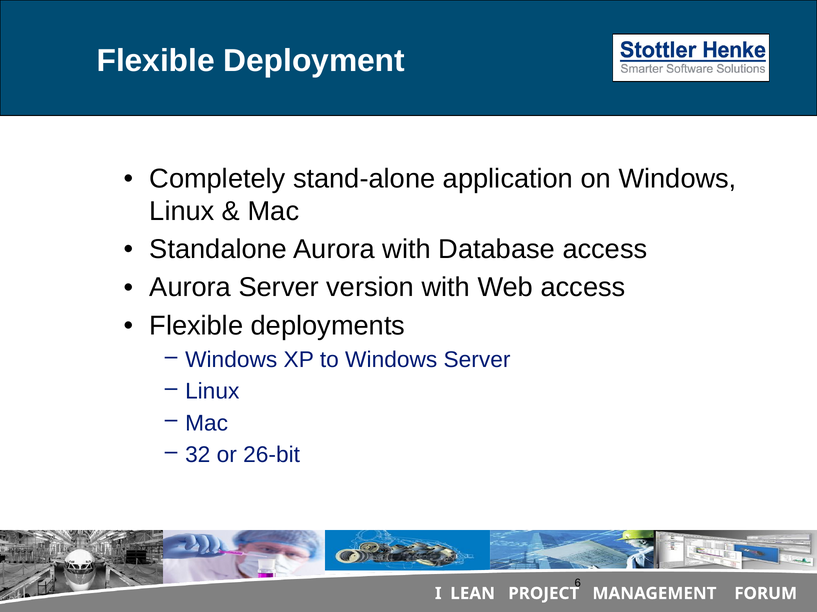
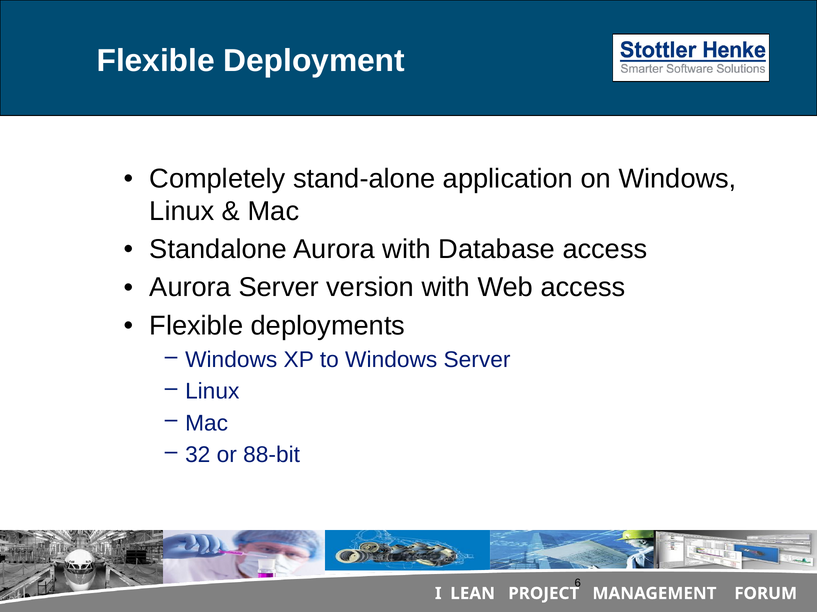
26-bit: 26-bit -> 88-bit
